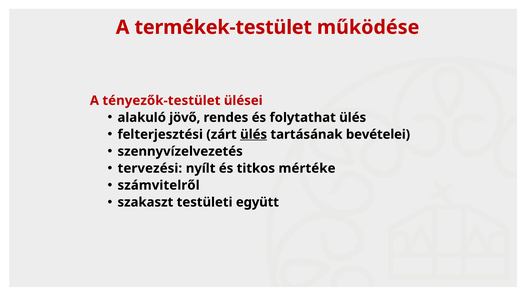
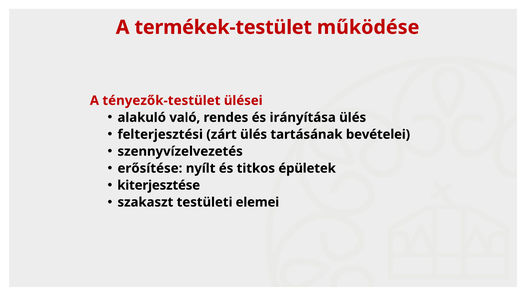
jövő: jövő -> való
folytathat: folytathat -> irányítása
ülés at (254, 134) underline: present -> none
tervezési: tervezési -> erősítése
mértéke: mértéke -> épületek
számvitelről: számvitelről -> kiterjesztése
együtt: együtt -> elemei
